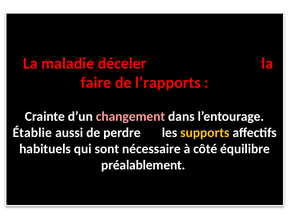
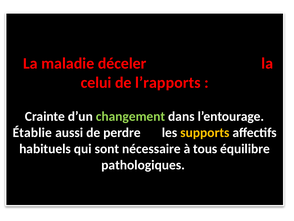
faire: faire -> celui
changement colour: pink -> light green
côté: côté -> tous
préalablement: préalablement -> pathologiques
